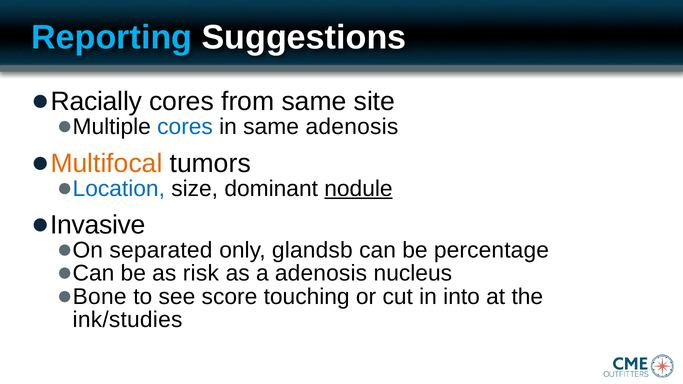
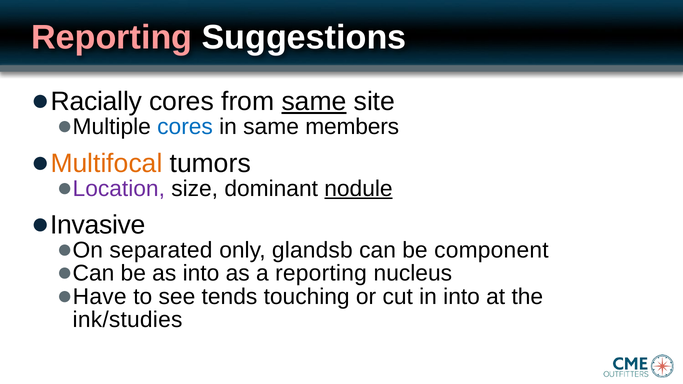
Reporting at (112, 38) colour: light blue -> pink
same at (314, 102) underline: none -> present
same adenosis: adenosis -> members
Location colour: blue -> purple
percentage: percentage -> component
as risk: risk -> into
a adenosis: adenosis -> reporting
Bone: Bone -> Have
score: score -> tends
